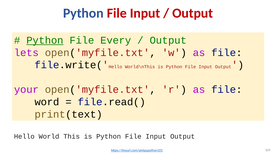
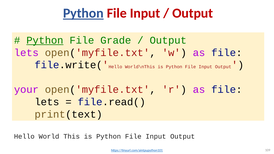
Python at (83, 13) underline: none -> present
Every: Every -> Grade
word at (47, 102): word -> lets
